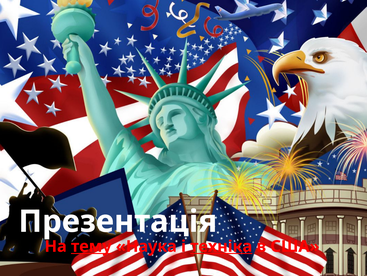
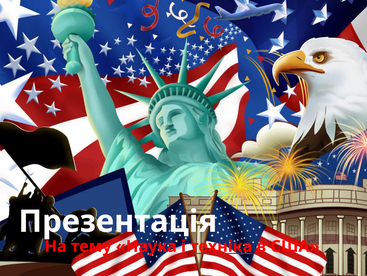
тему underline: present -> none
